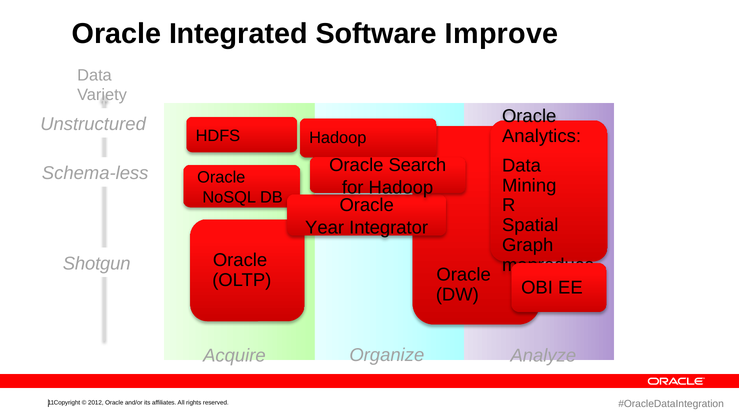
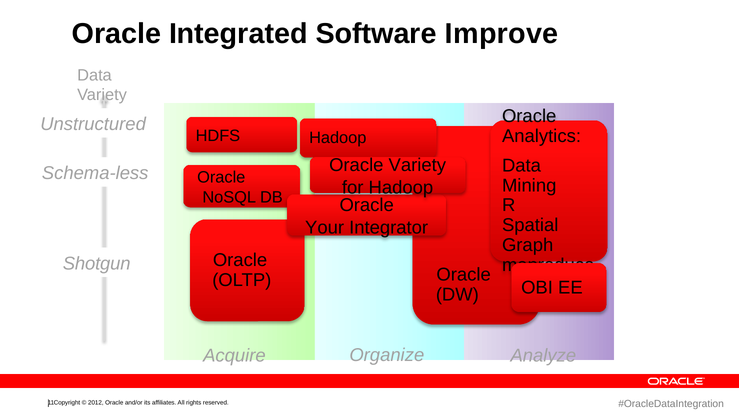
Oracle Search: Search -> Variety
Year: Year -> Your
